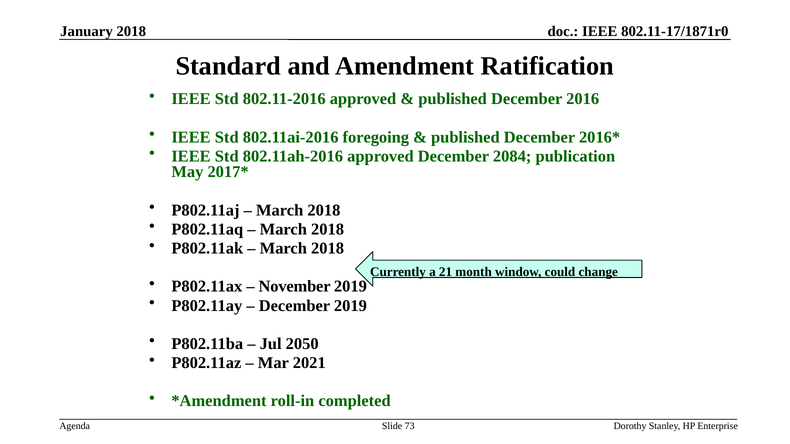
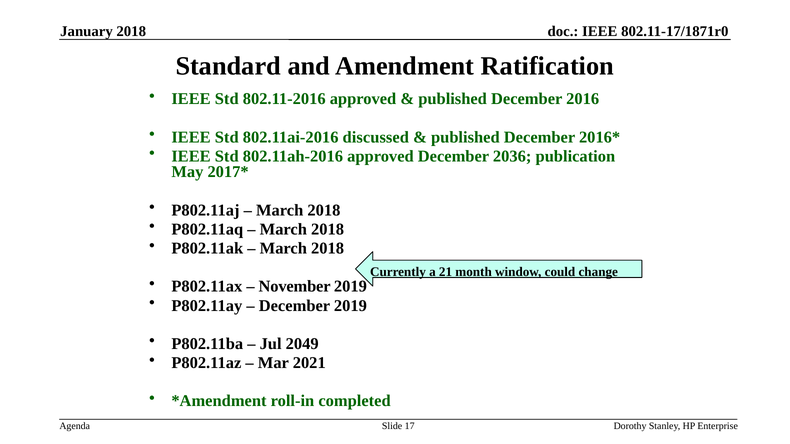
foregoing: foregoing -> discussed
2084: 2084 -> 2036
2050: 2050 -> 2049
73: 73 -> 17
